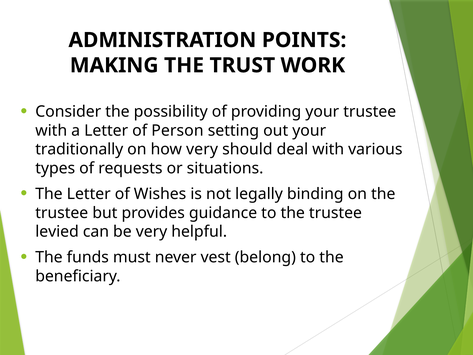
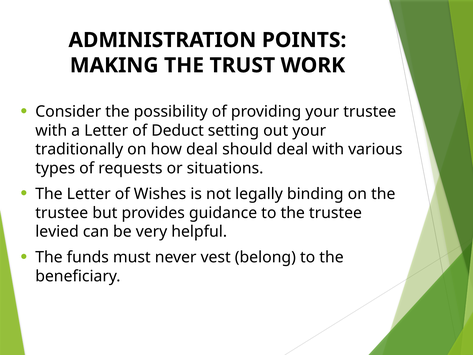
Person: Person -> Deduct
how very: very -> deal
